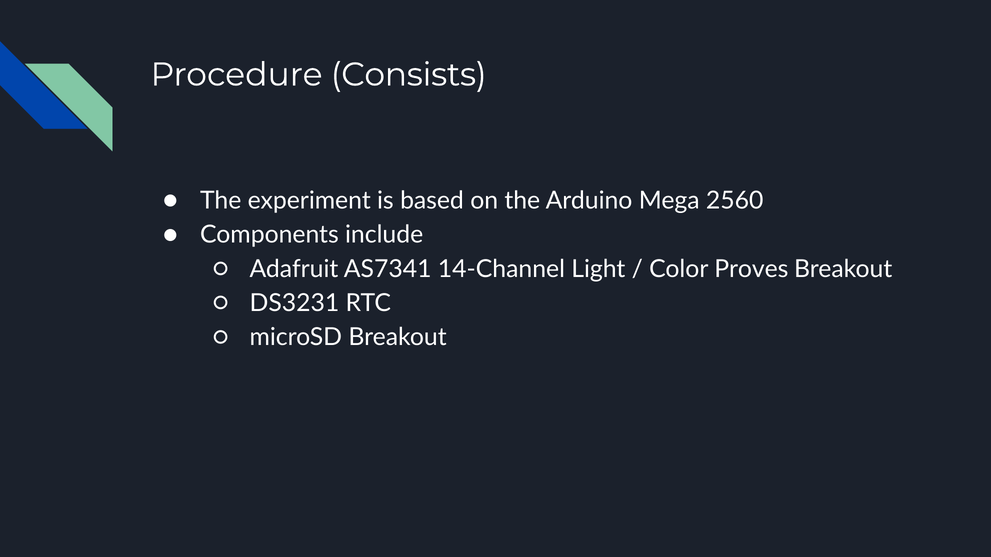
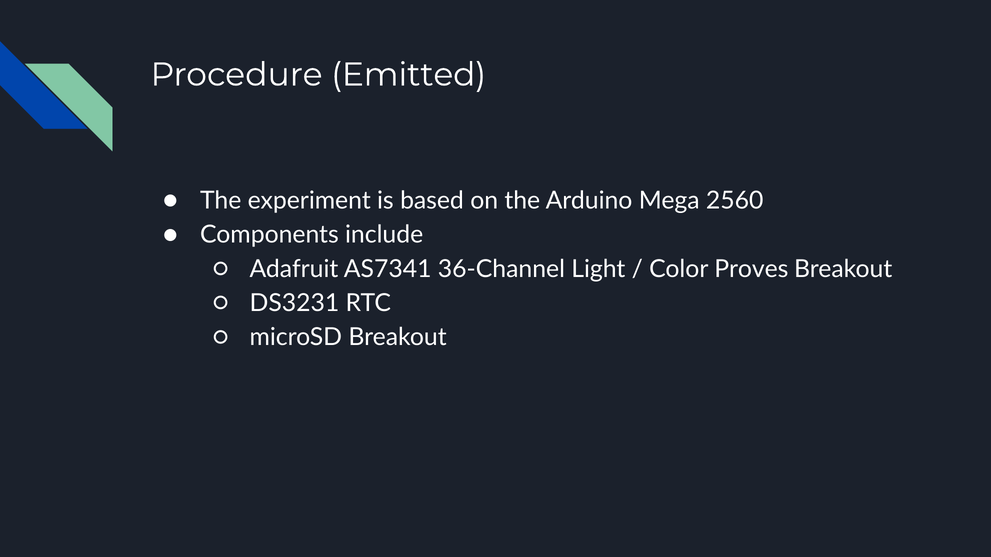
Consists: Consists -> Emitted
14-Channel: 14-Channel -> 36-Channel
